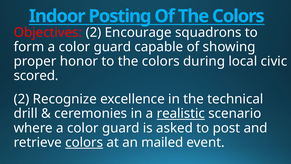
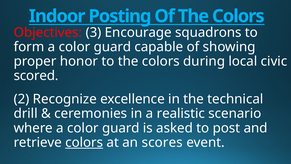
Objectives 2: 2 -> 3
realistic underline: present -> none
mailed: mailed -> scores
